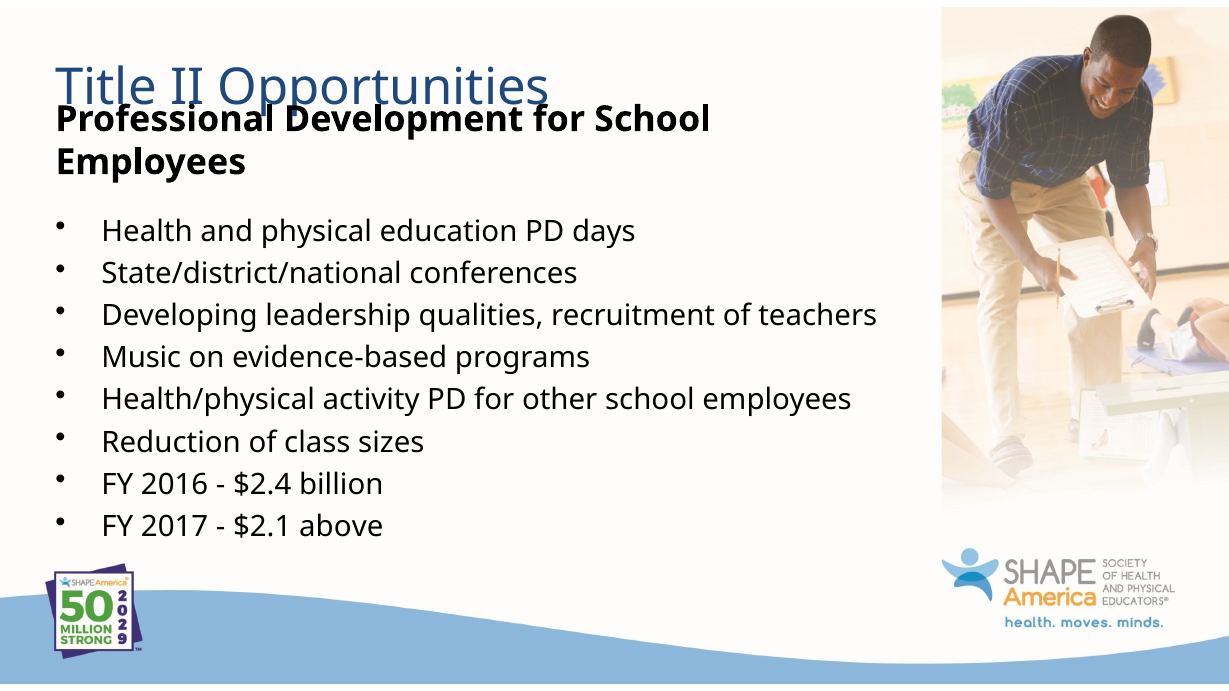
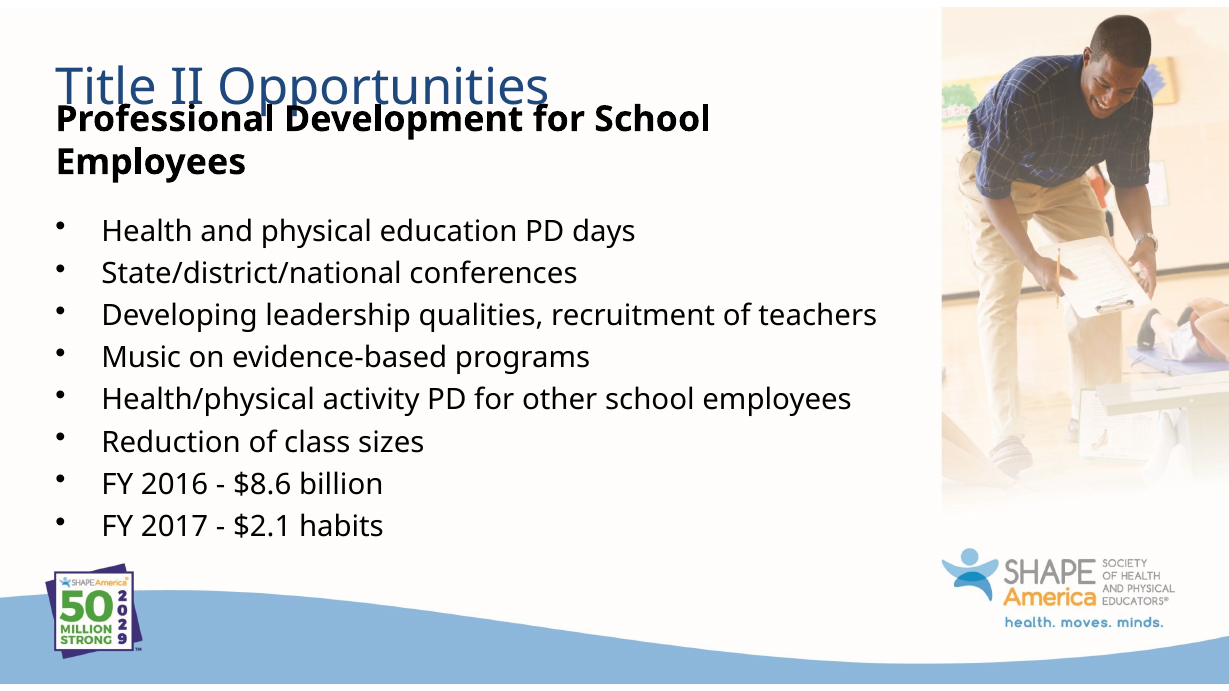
$2.4: $2.4 -> $8.6
above: above -> habits
